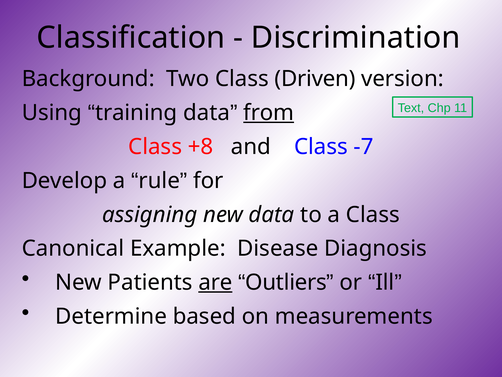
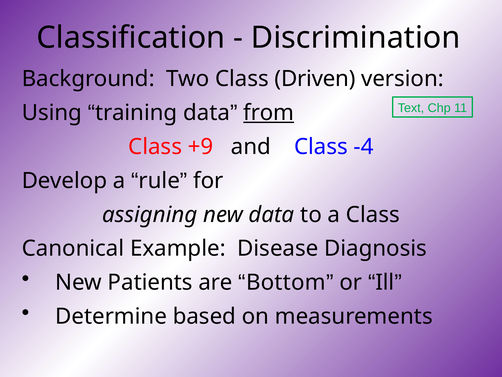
+8: +8 -> +9
-7: -7 -> -4
are underline: present -> none
Outliers: Outliers -> Bottom
